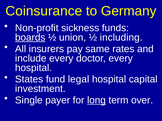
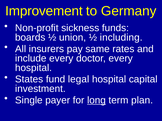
Coinsurance: Coinsurance -> Improvement
boards underline: present -> none
over: over -> plan
